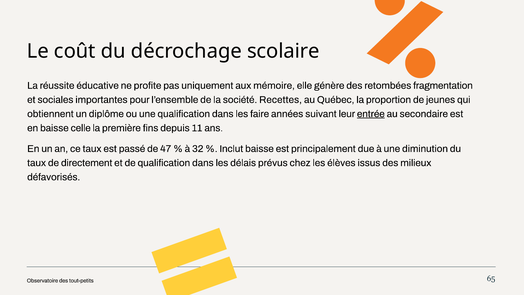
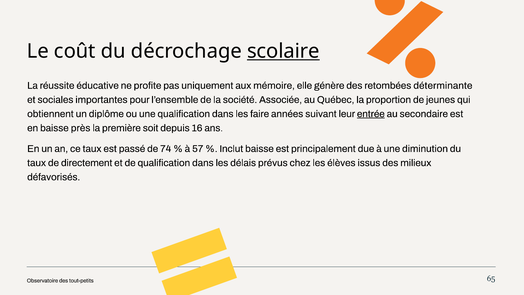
scolaire underline: none -> present
fragmentation: fragmentation -> déterminante
Recettes: Recettes -> Associée
celle: celle -> près
fins: fins -> soit
11: 11 -> 16
47: 47 -> 74
32: 32 -> 57
